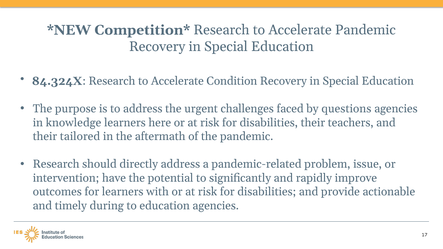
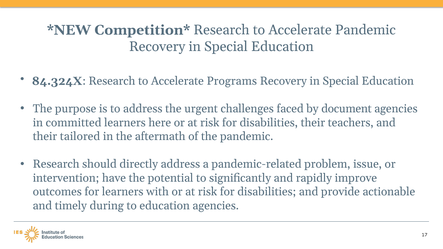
Condition: Condition -> Programs
questions: questions -> document
knowledge: knowledge -> committed
